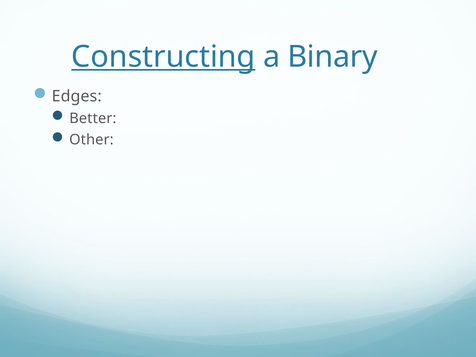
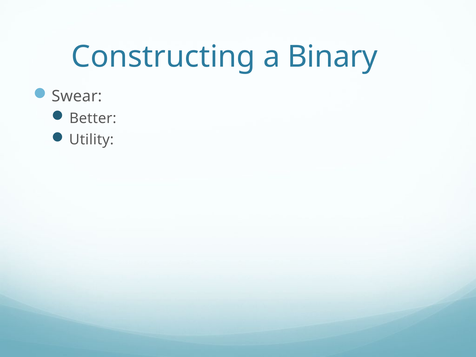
Constructing underline: present -> none
Edges: Edges -> Swear
Other: Other -> Utility
